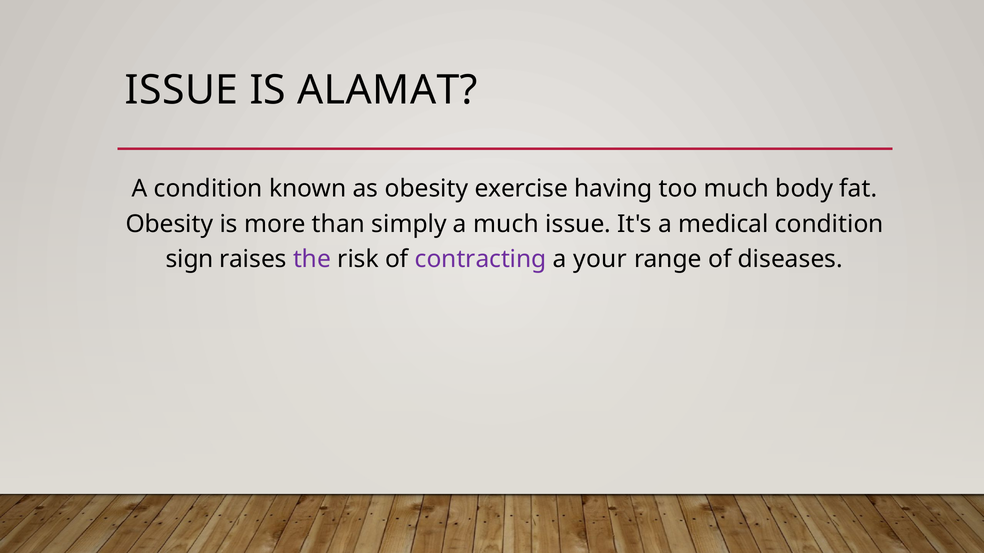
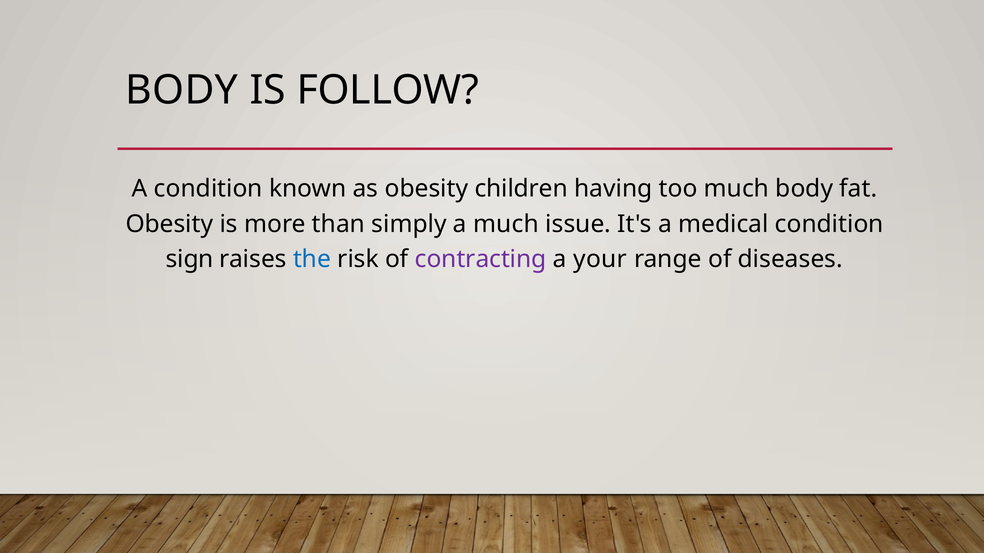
ISSUE at (182, 90): ISSUE -> BODY
ALAMAT: ALAMAT -> FOLLOW
exercise: exercise -> children
the colour: purple -> blue
